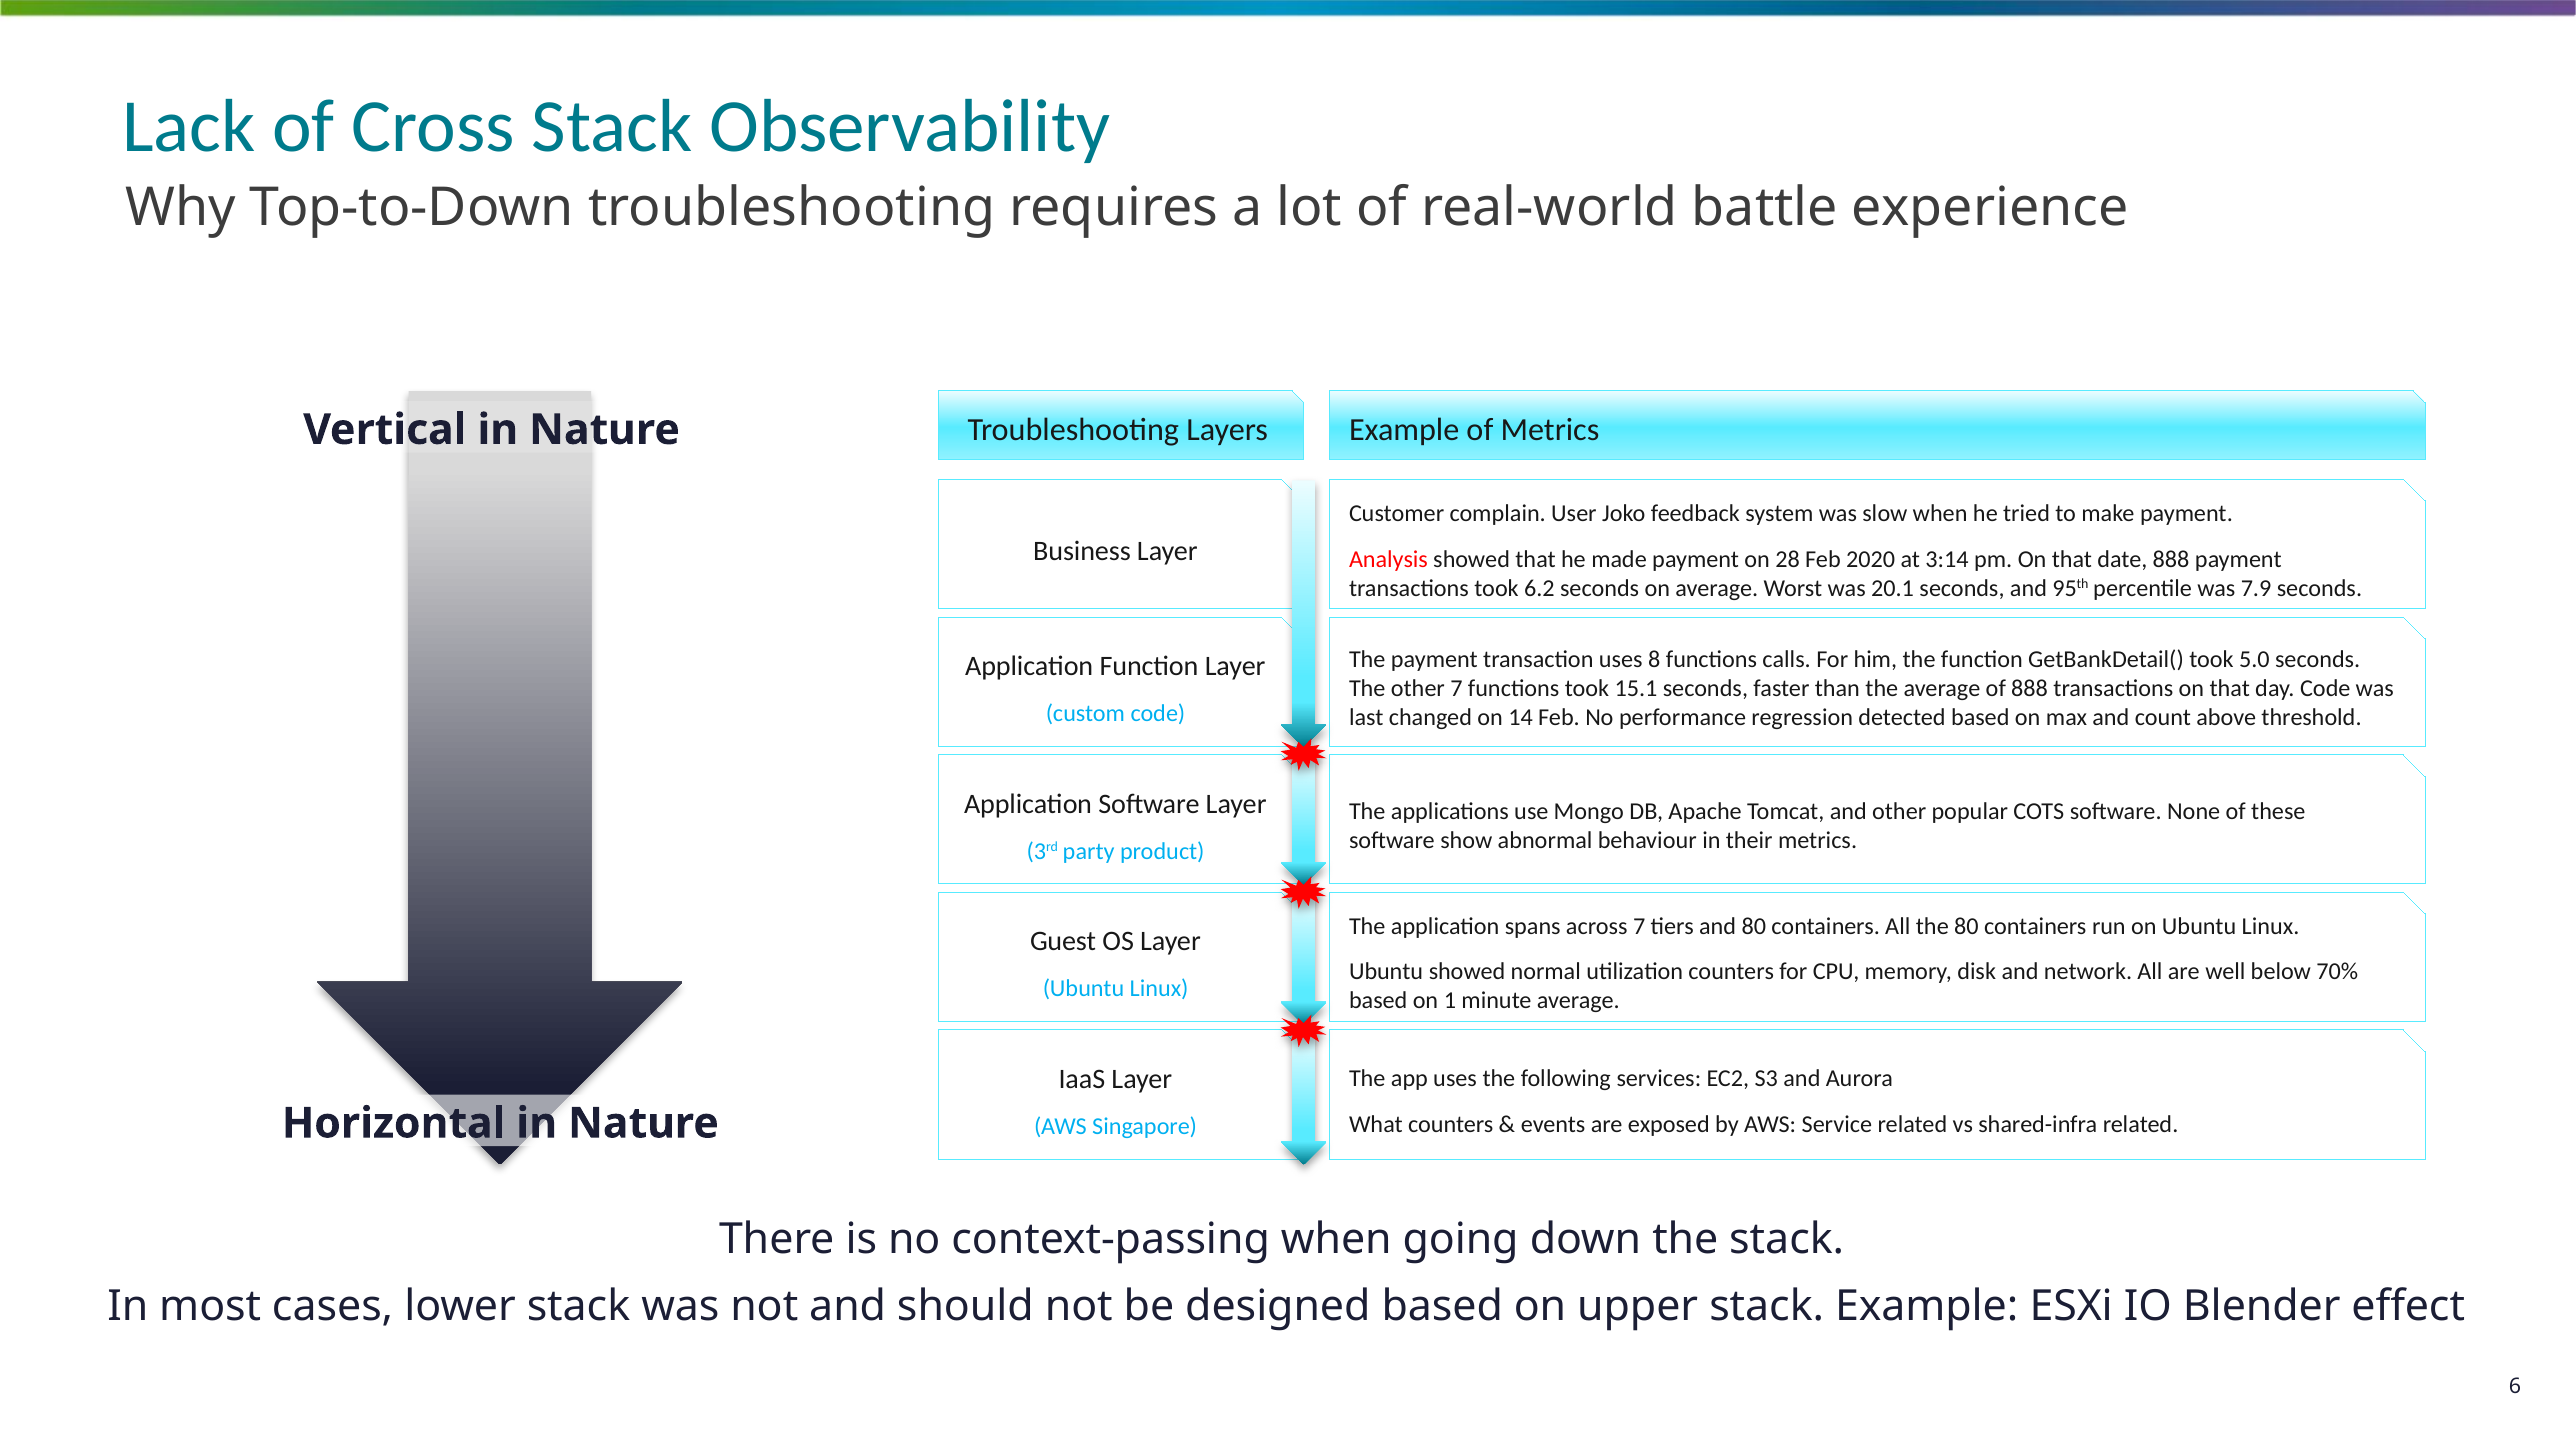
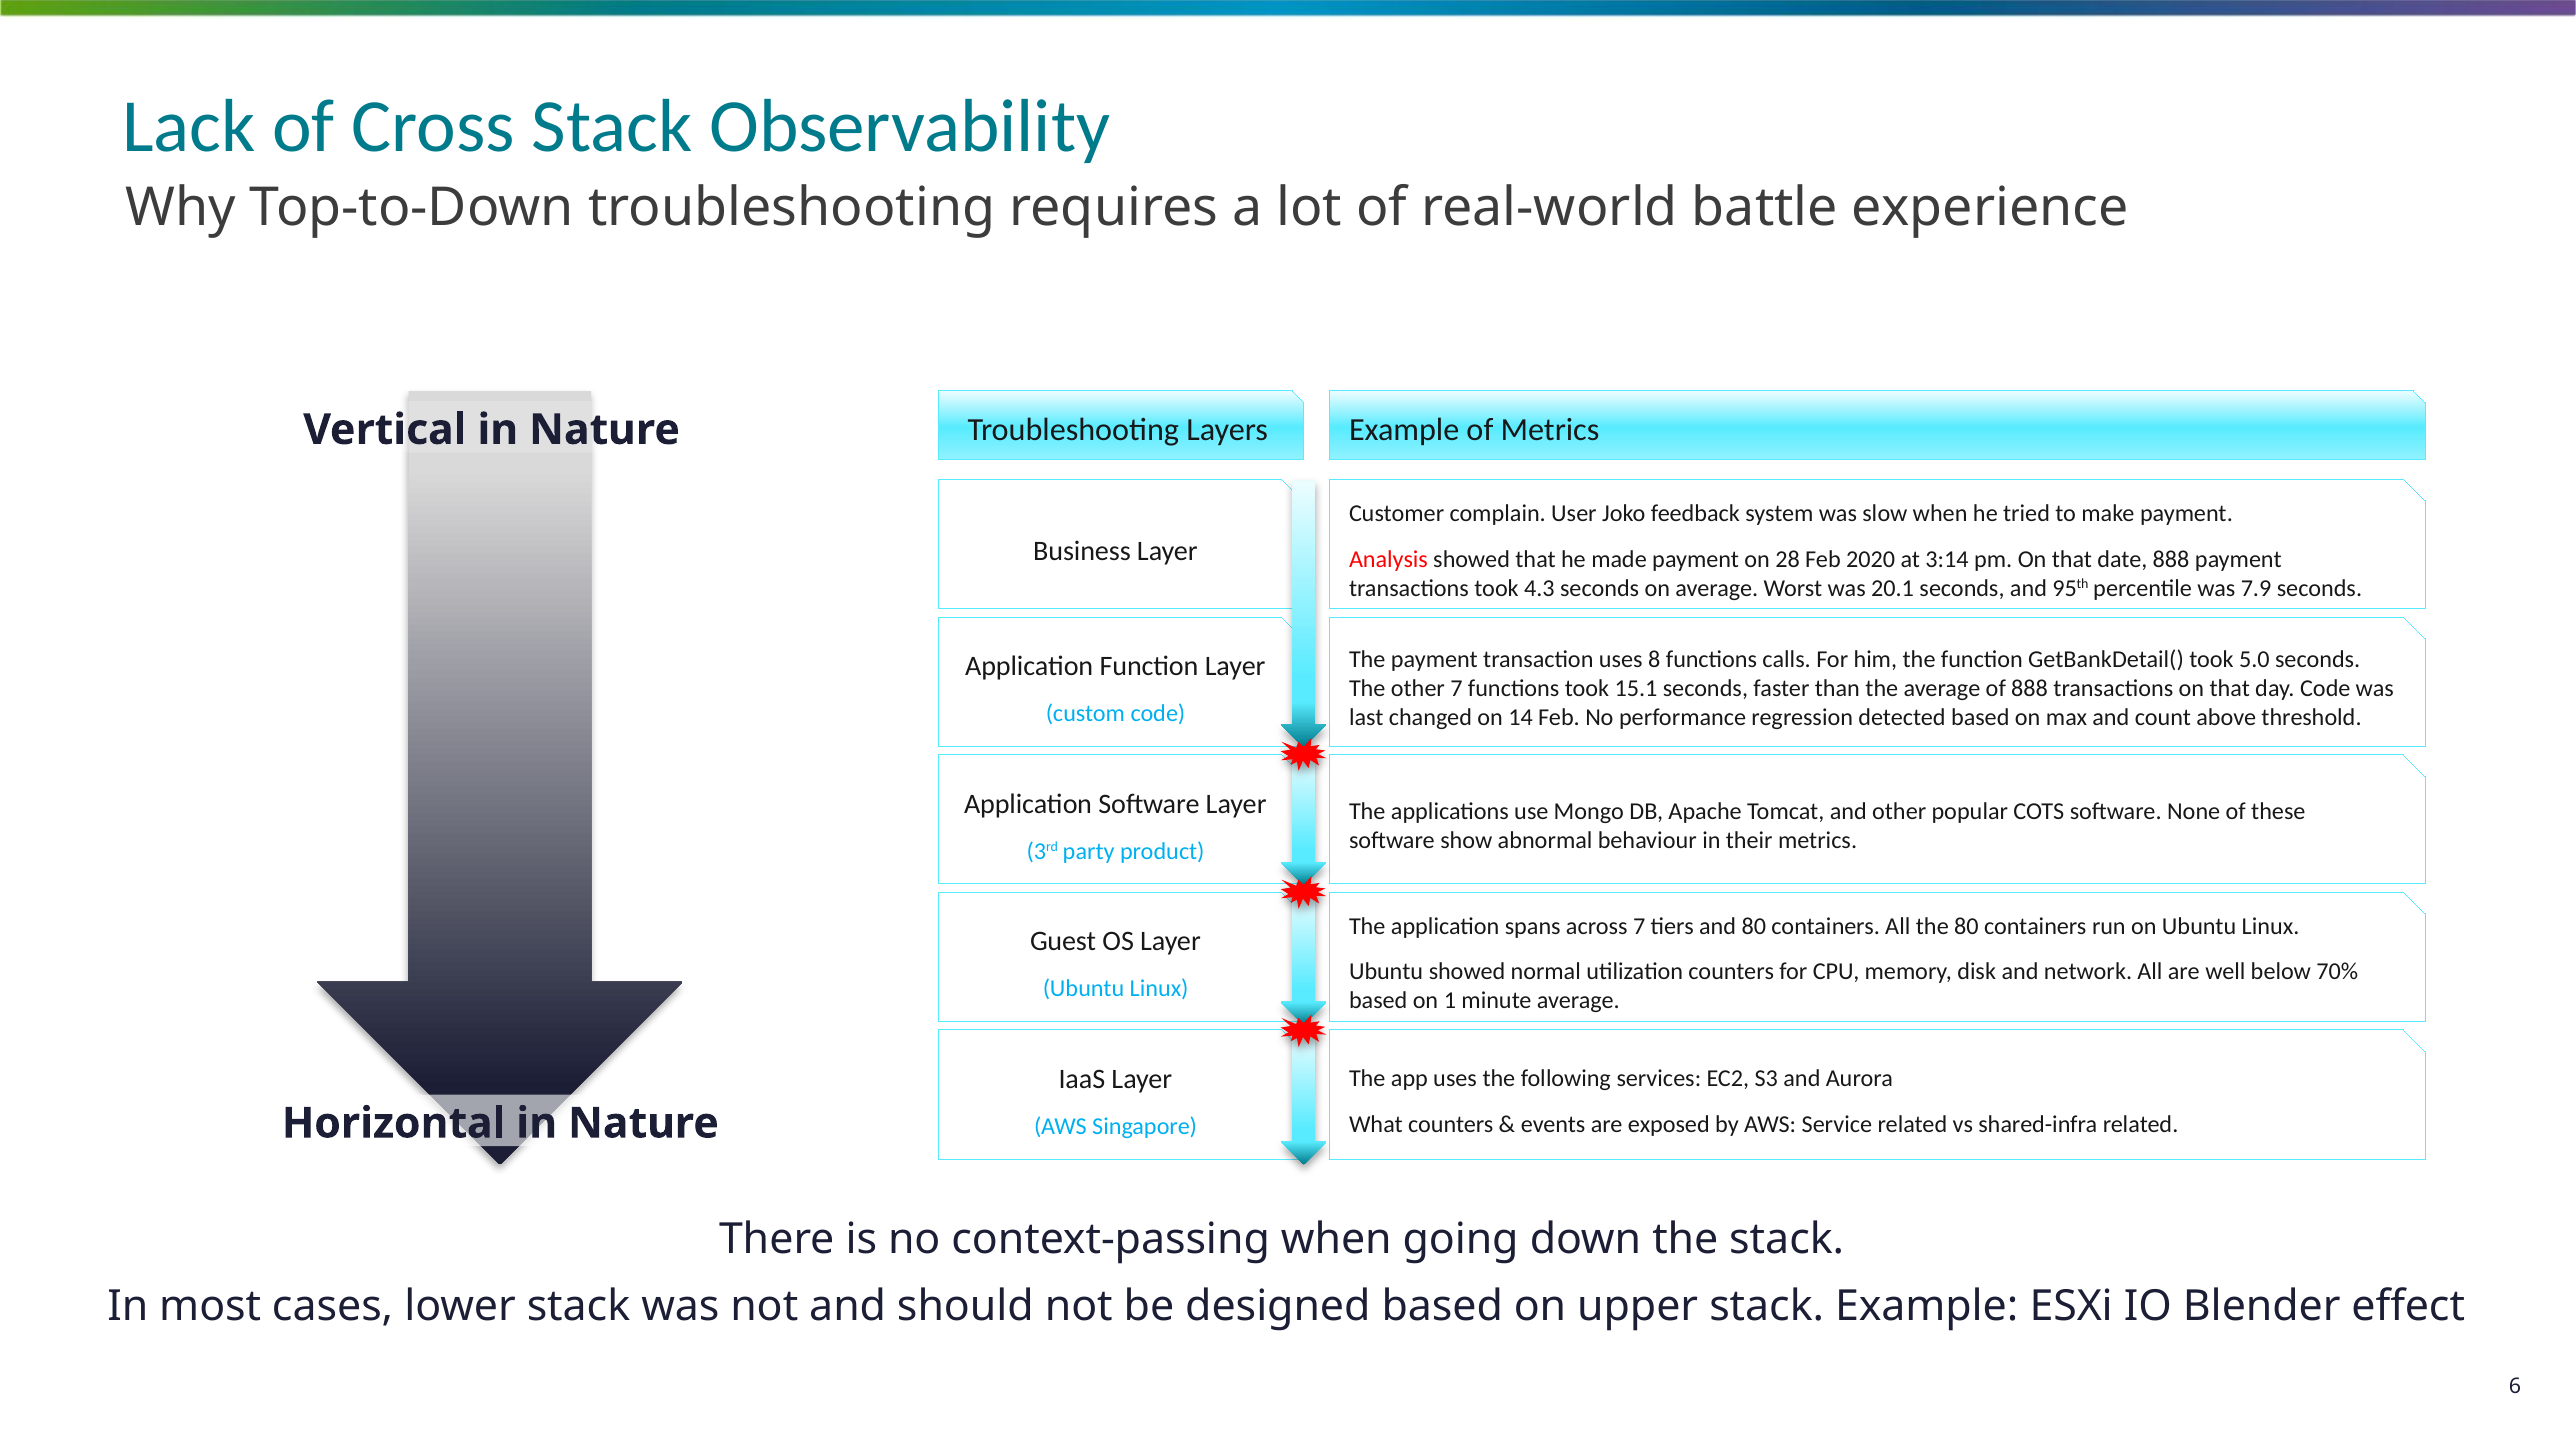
6.2: 6.2 -> 4.3
